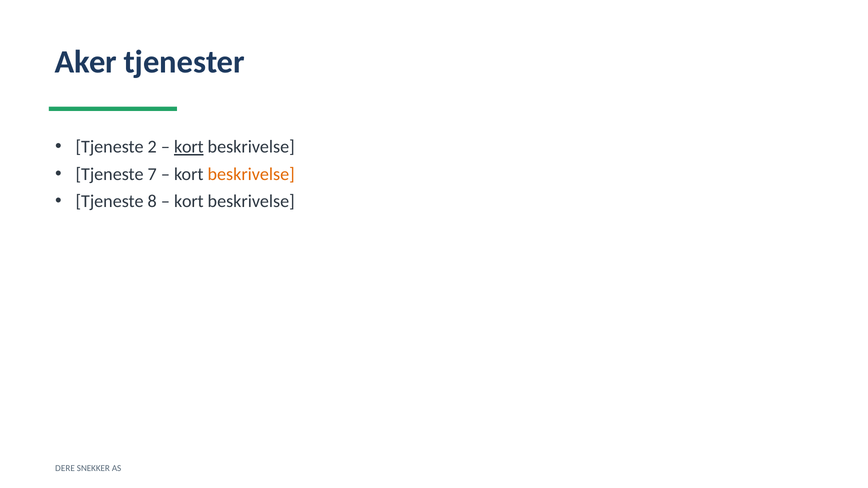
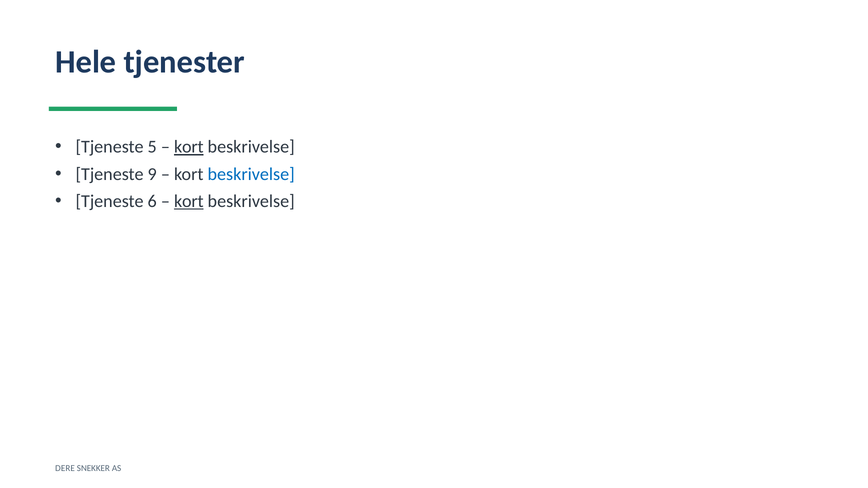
Aker: Aker -> Hele
2: 2 -> 5
7: 7 -> 9
beskrivelse at (251, 174) colour: orange -> blue
8: 8 -> 6
kort at (189, 201) underline: none -> present
